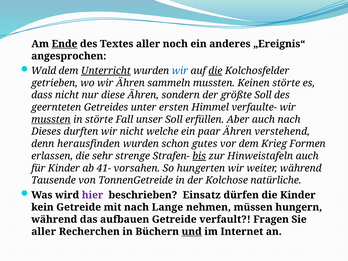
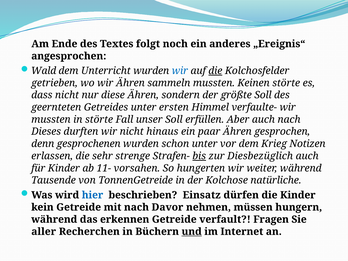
Ende underline: present -> none
Textes aller: aller -> folgt
Unterricht underline: present -> none
mussten at (51, 119) underline: present -> none
welche: welche -> hinaus
verstehend: verstehend -> gesprochen
herausfinden: herausfinden -> gesprochenen
schon gutes: gutes -> unter
Formen: Formen -> Notizen
Hinweistafeln: Hinweistafeln -> Diesbezüglich
41-: 41- -> 11-
hier colour: purple -> blue
Lange: Lange -> Davor
aufbauen: aufbauen -> erkennen
